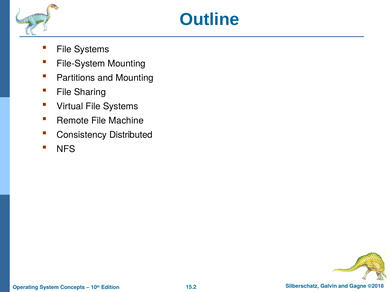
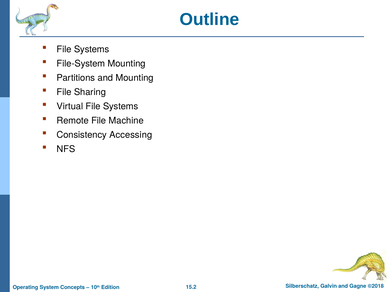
Distributed: Distributed -> Accessing
